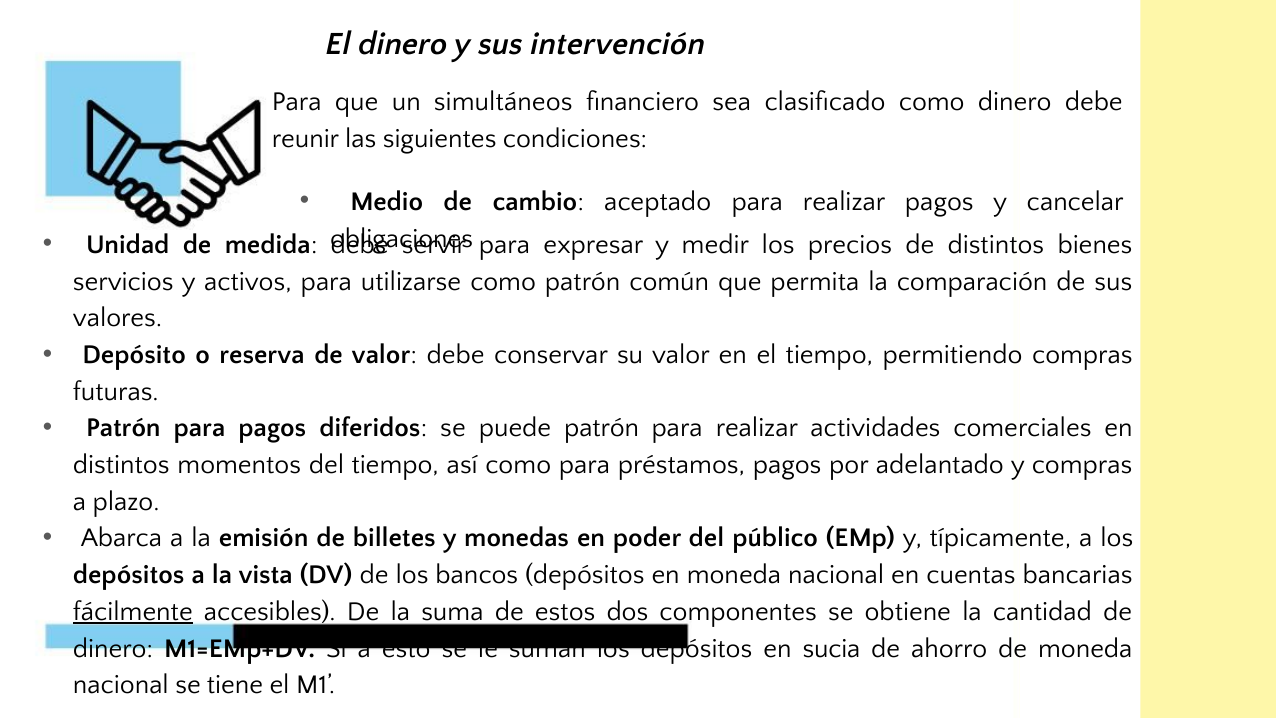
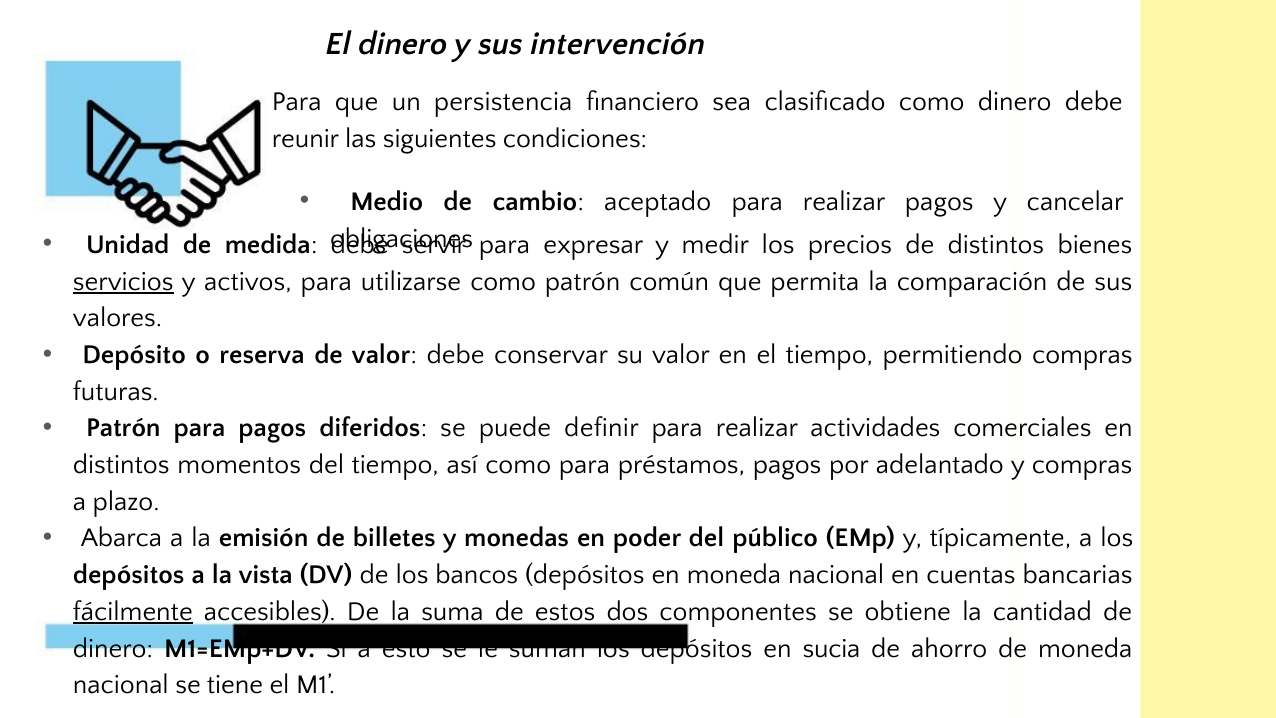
simultáneos: simultáneos -> persistencia
servicios underline: none -> present
puede patrón: patrón -> definir
